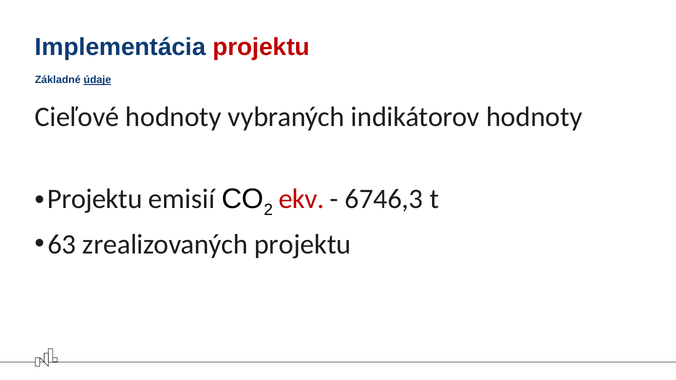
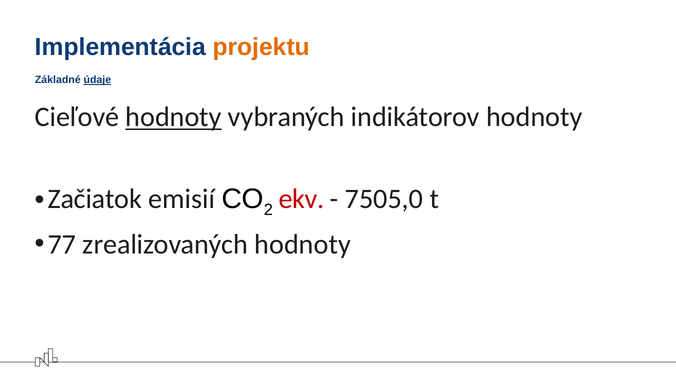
projektu at (261, 47) colour: red -> orange
hodnoty at (173, 117) underline: none -> present
Projektu at (95, 199): Projektu -> Začiatok
6746,3: 6746,3 -> 7505,0
63: 63 -> 77
zrealizovaných projektu: projektu -> hodnoty
